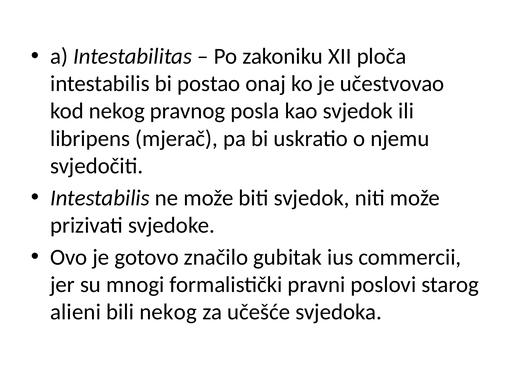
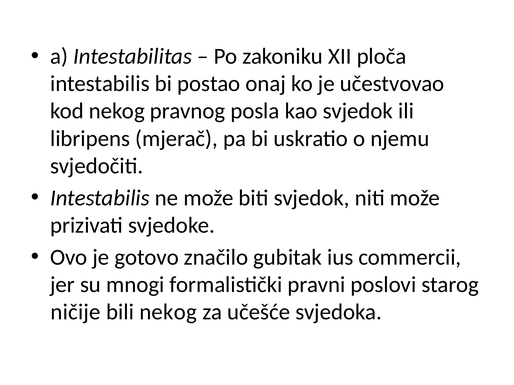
alieni: alieni -> ničije
